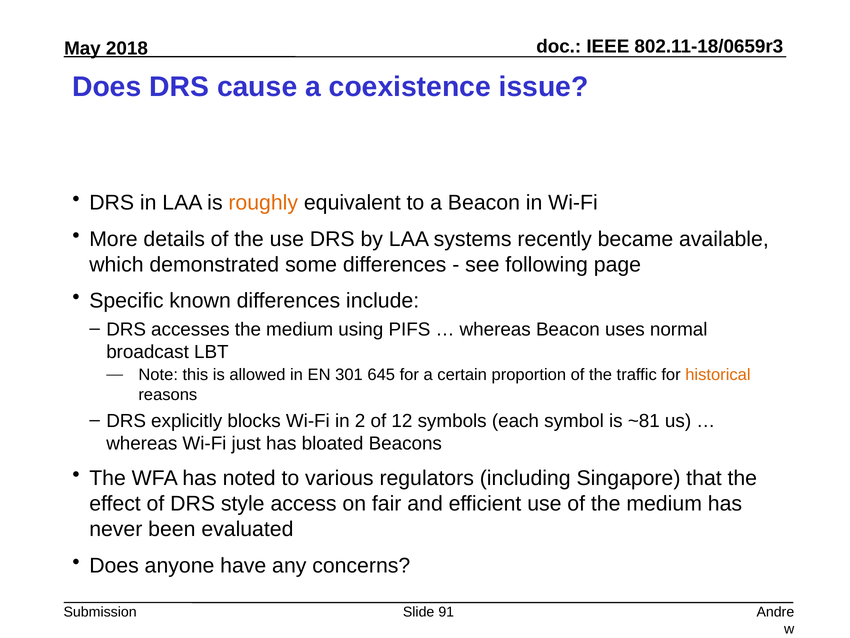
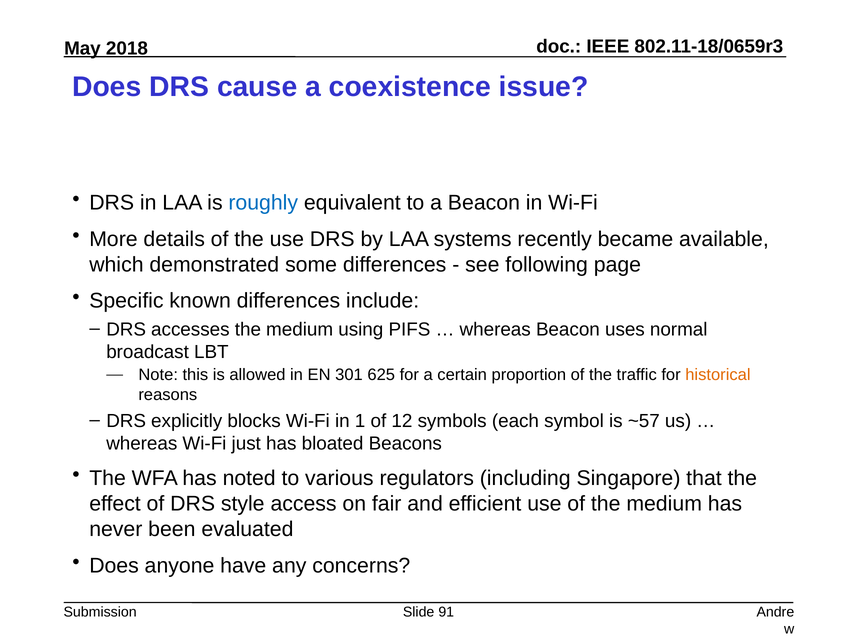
roughly colour: orange -> blue
645: 645 -> 625
2: 2 -> 1
~81: ~81 -> ~57
